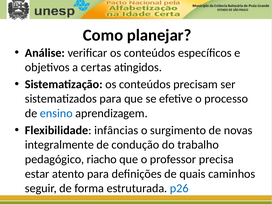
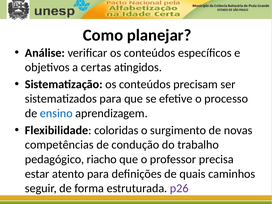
infâncias: infâncias -> coloridas
integralmente: integralmente -> competências
p26 colour: blue -> purple
